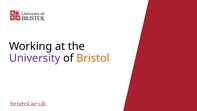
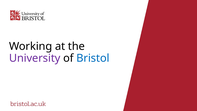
Bristol colour: orange -> blue
